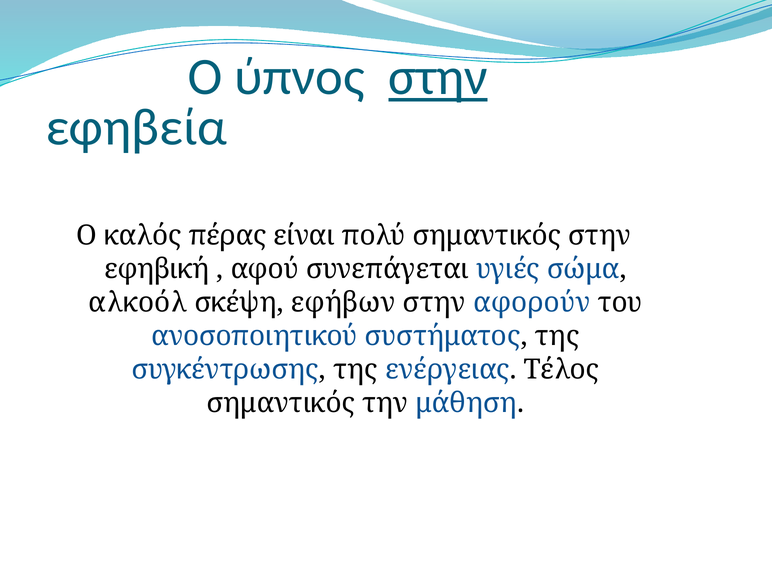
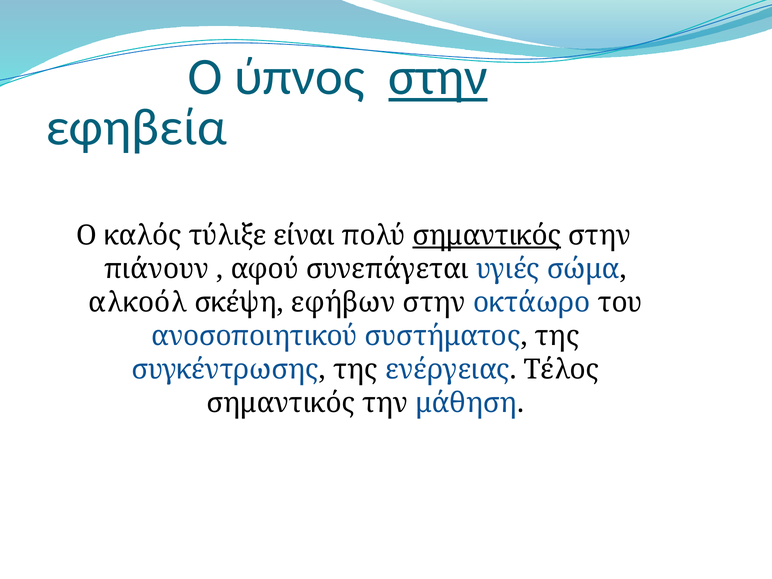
πέρας: πέρας -> τύλιξε
σημαντικός at (487, 236) underline: none -> present
εφηβική: εφηβική -> πιάνουν
αφορούν: αφορούν -> οκτάωρο
